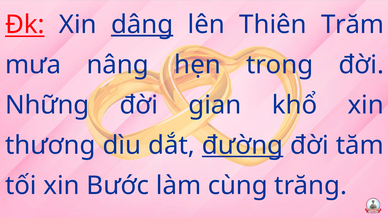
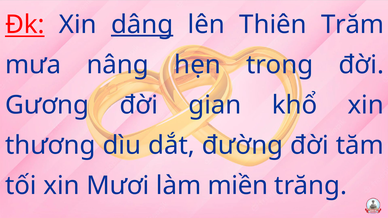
Những: Những -> Gương
đường underline: present -> none
Bước: Bước -> Mươi
cùng: cùng -> miền
